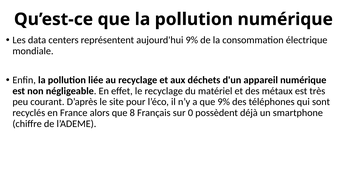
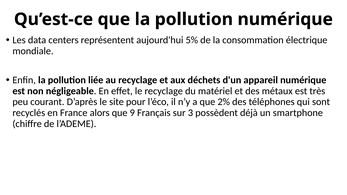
aujourd'hui 9%: 9% -> 5%
que 9%: 9% -> 2%
8: 8 -> 9
0: 0 -> 3
